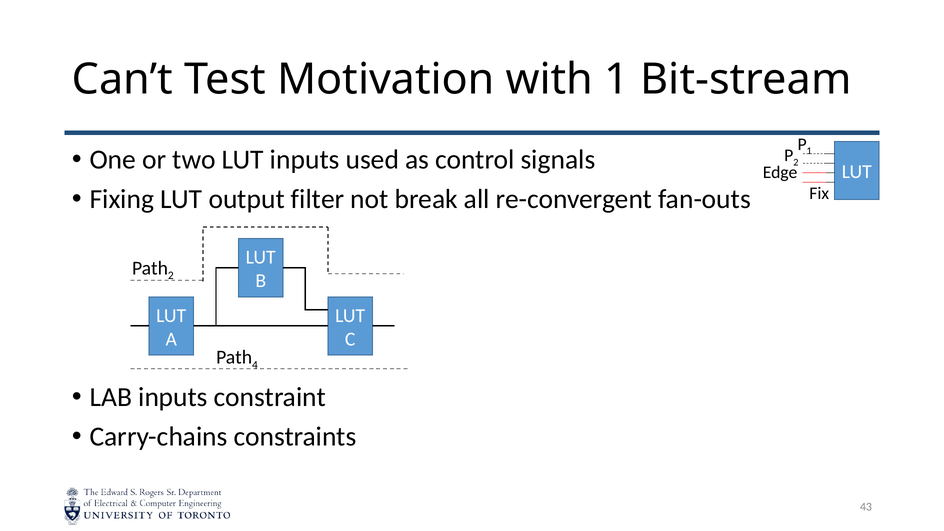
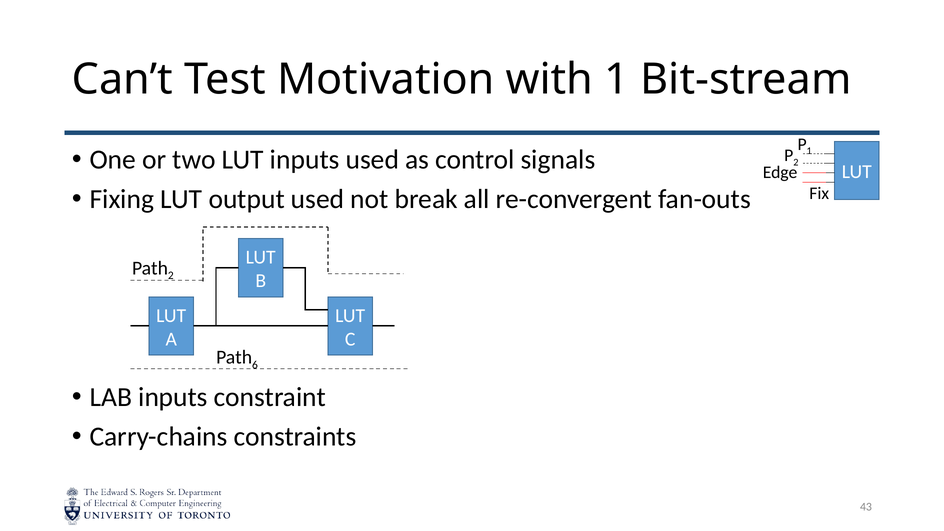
output filter: filter -> used
4: 4 -> 6
